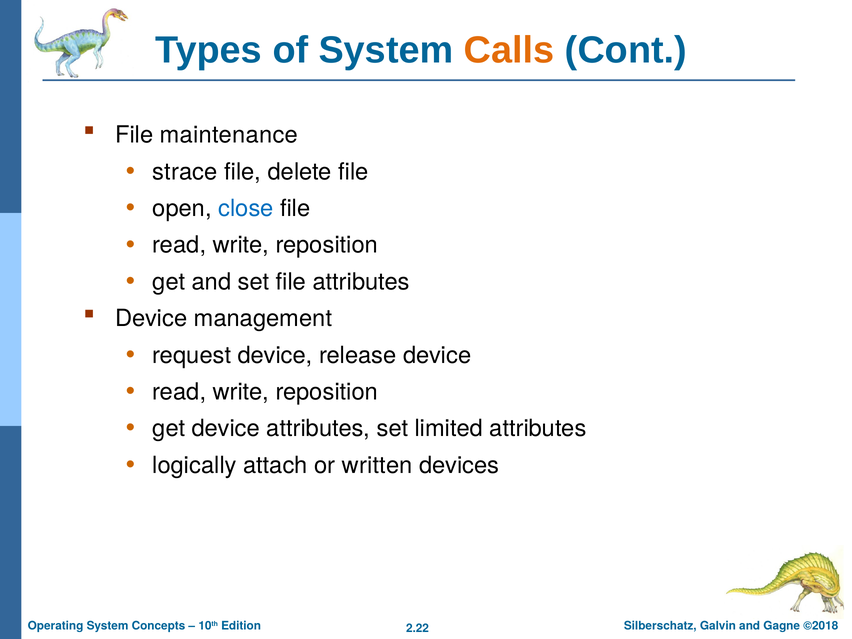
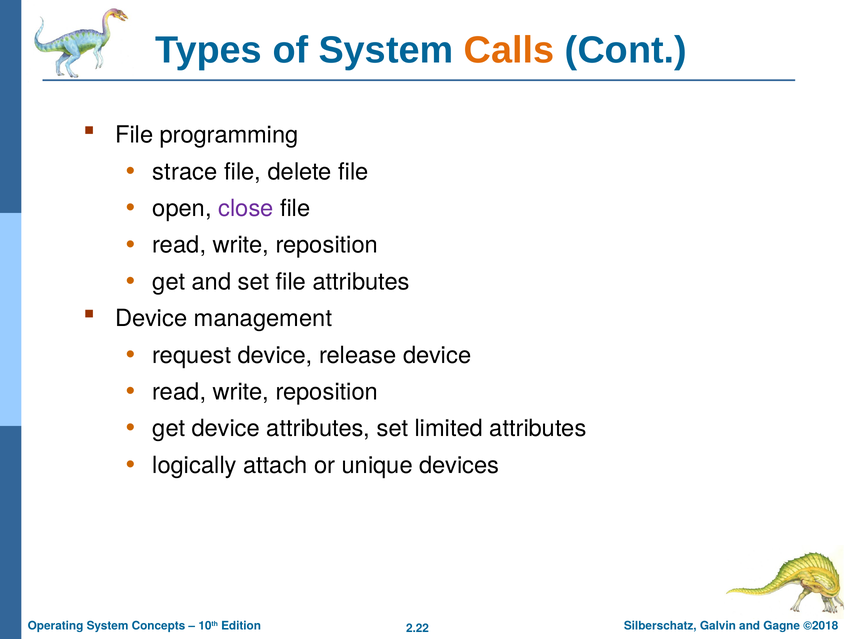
maintenance: maintenance -> programming
close colour: blue -> purple
written: written -> unique
